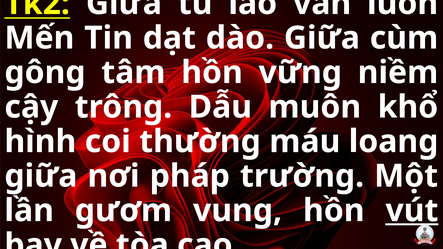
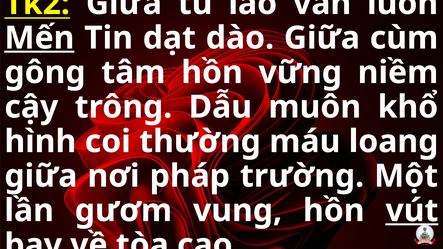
Mến underline: none -> present
